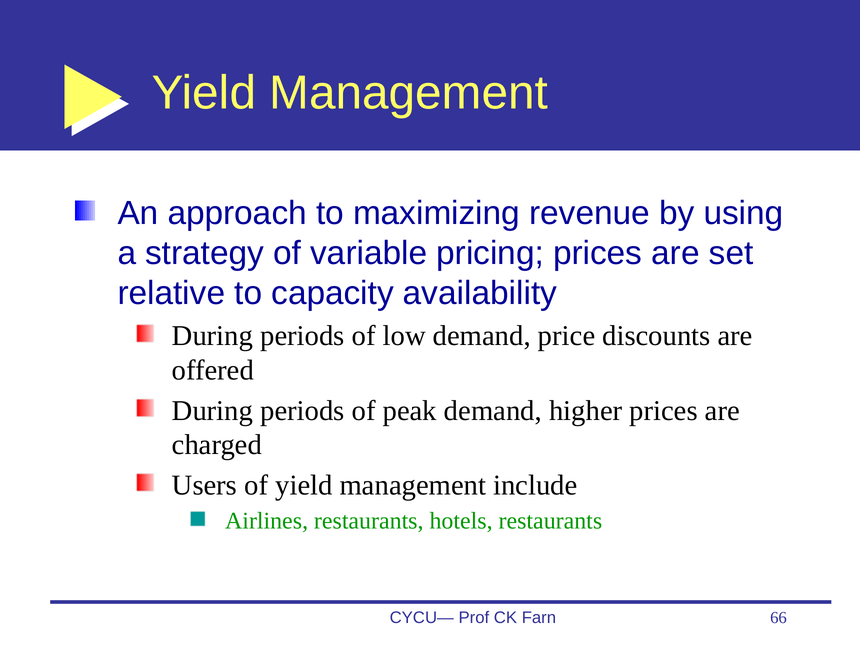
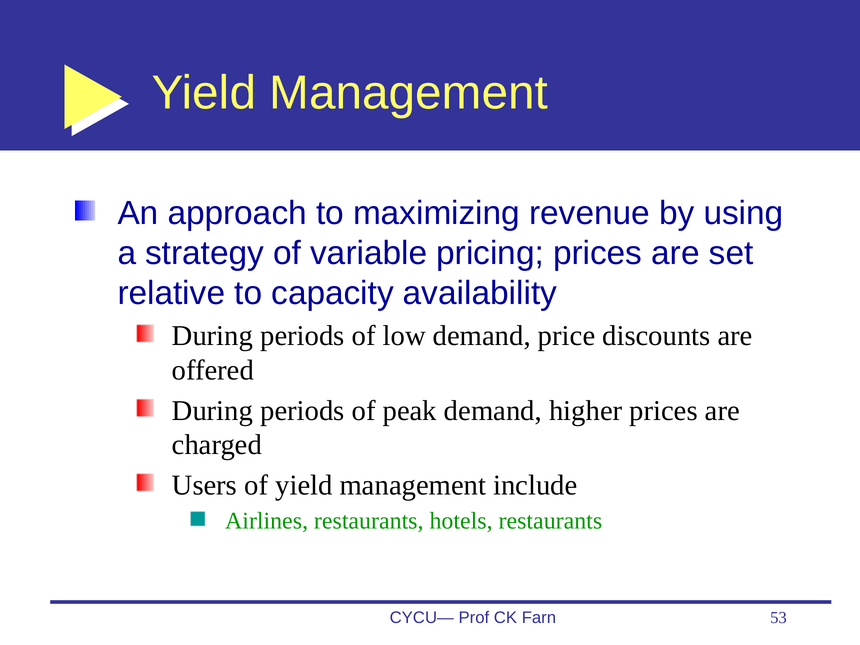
66: 66 -> 53
